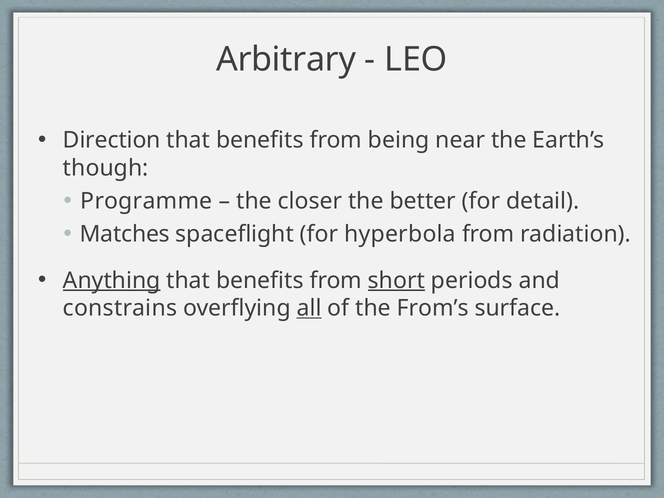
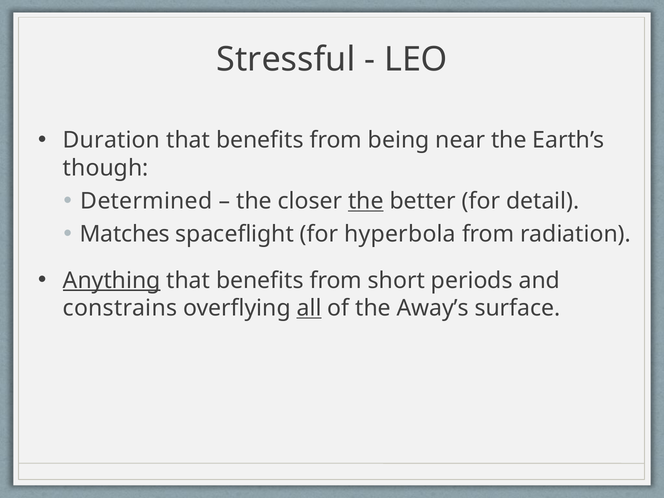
Arbitrary: Arbitrary -> Stressful
Direction: Direction -> Duration
Programme: Programme -> Determined
the at (366, 201) underline: none -> present
short underline: present -> none
From’s: From’s -> Away’s
